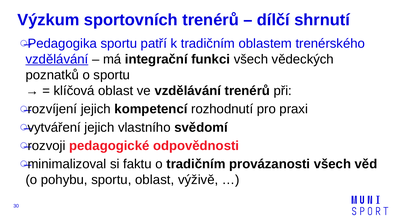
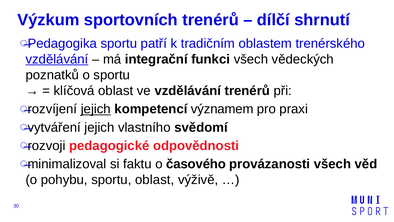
jejich at (96, 109) underline: none -> present
rozhodnutí: rozhodnutí -> významem
o tradičním: tradičním -> časového
